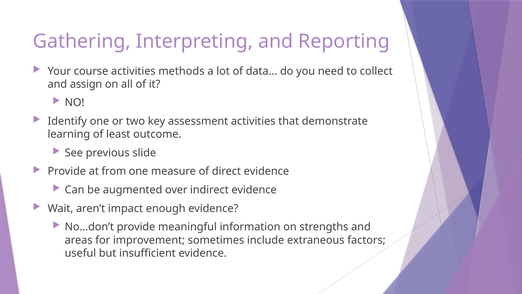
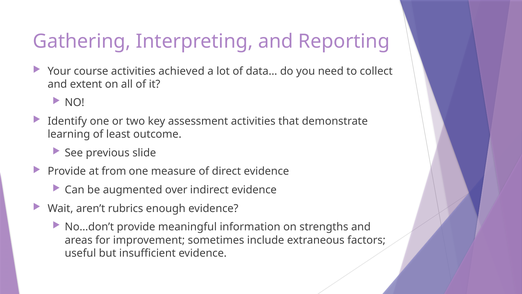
methods: methods -> achieved
assign: assign -> extent
impact: impact -> rubrics
